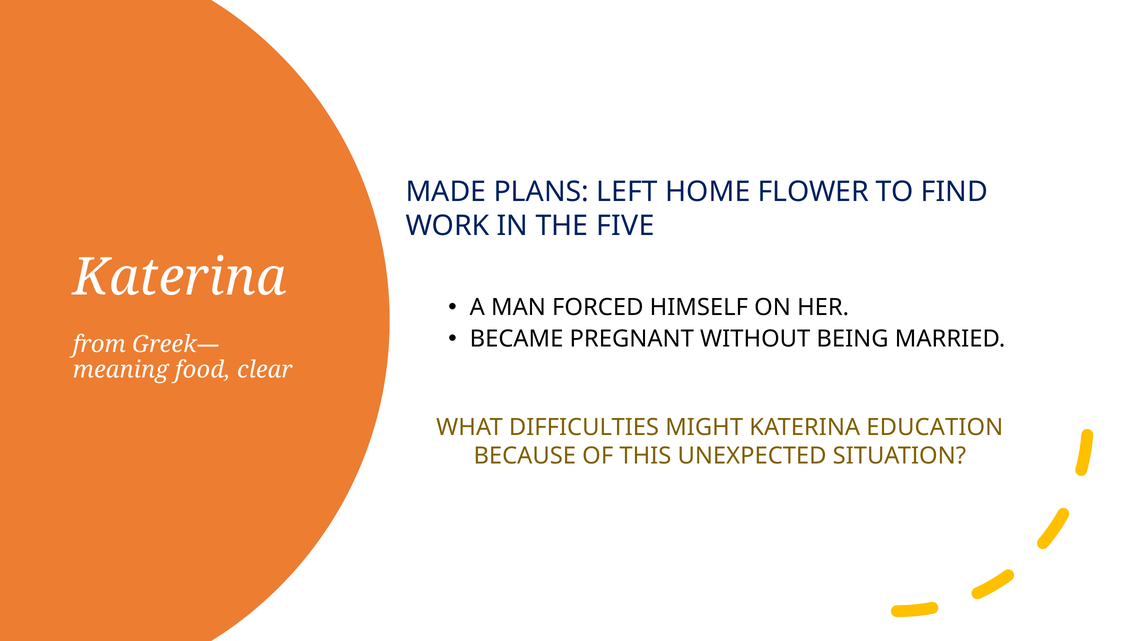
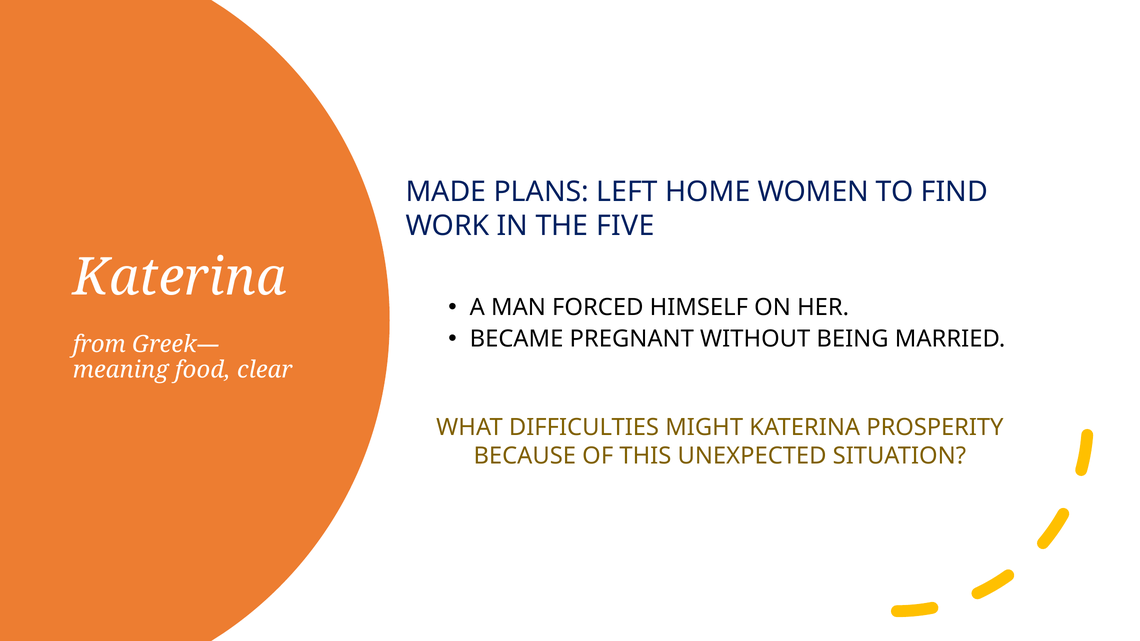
FLOWER: FLOWER -> WOMEN
EDUCATION: EDUCATION -> PROSPERITY
